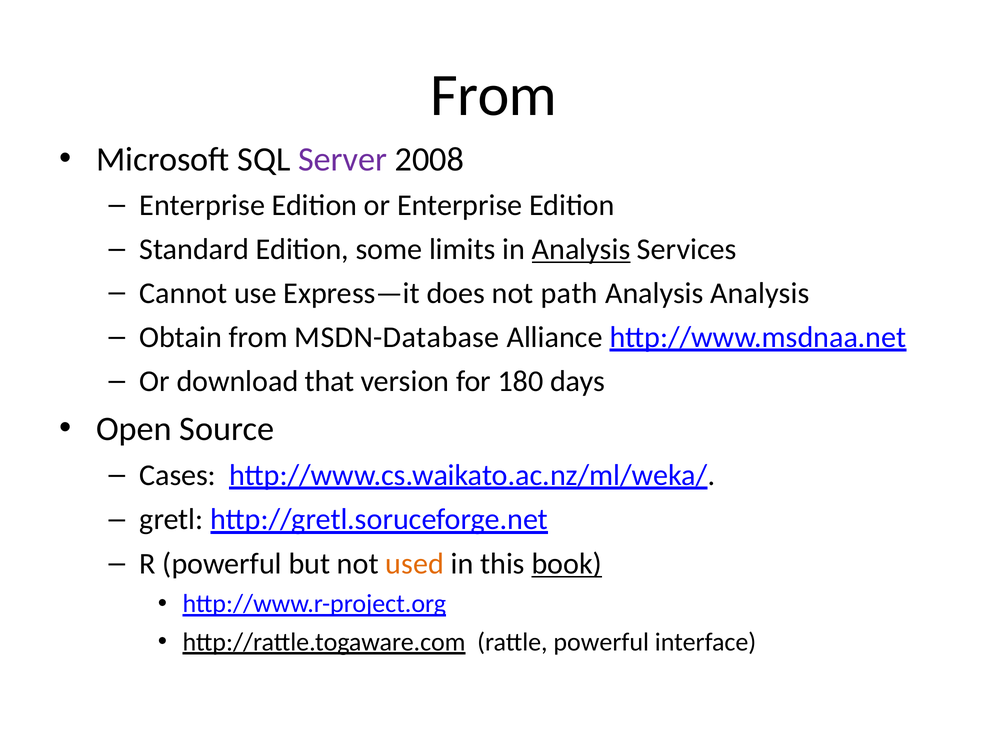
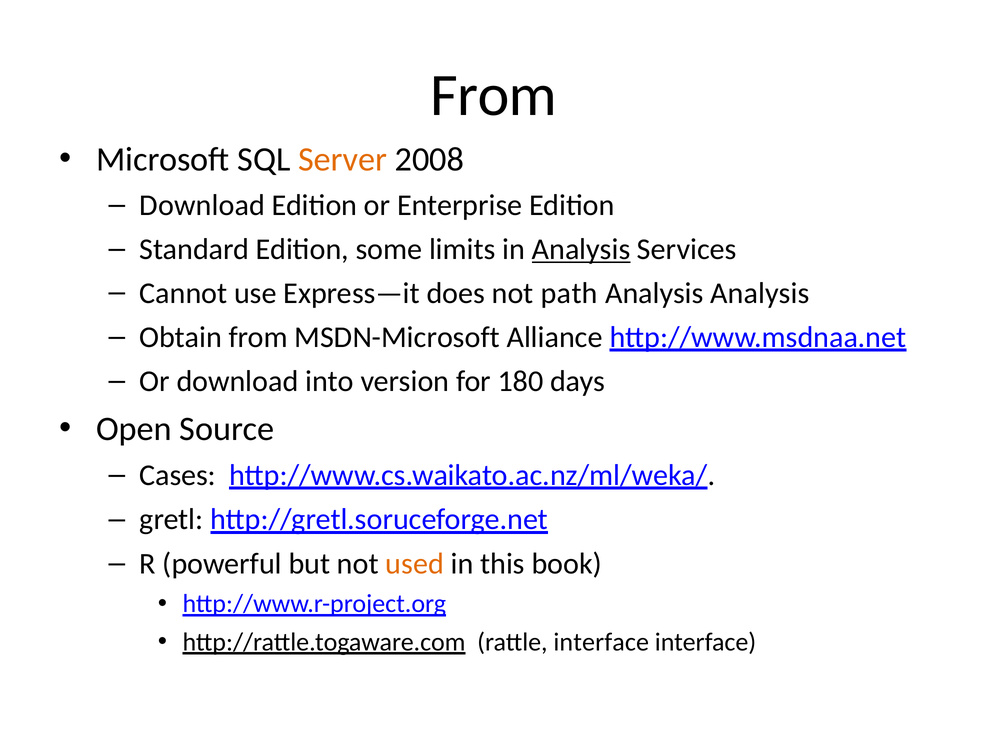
Server colour: purple -> orange
Enterprise at (202, 206): Enterprise -> Download
MSDN-Database: MSDN-Database -> MSDN-Microsoft
that: that -> into
book underline: present -> none
rattle powerful: powerful -> interface
